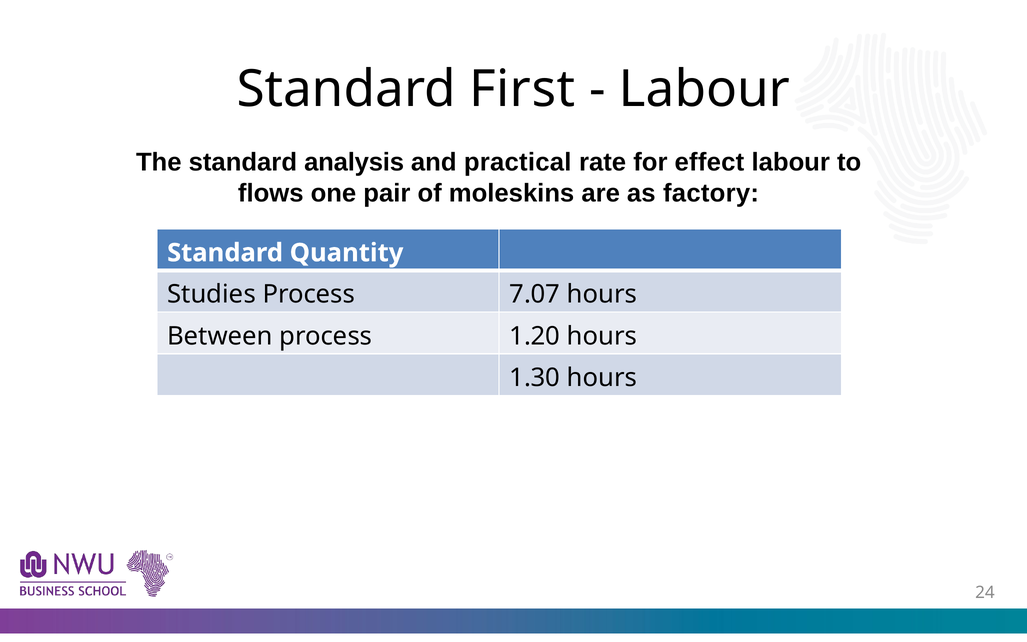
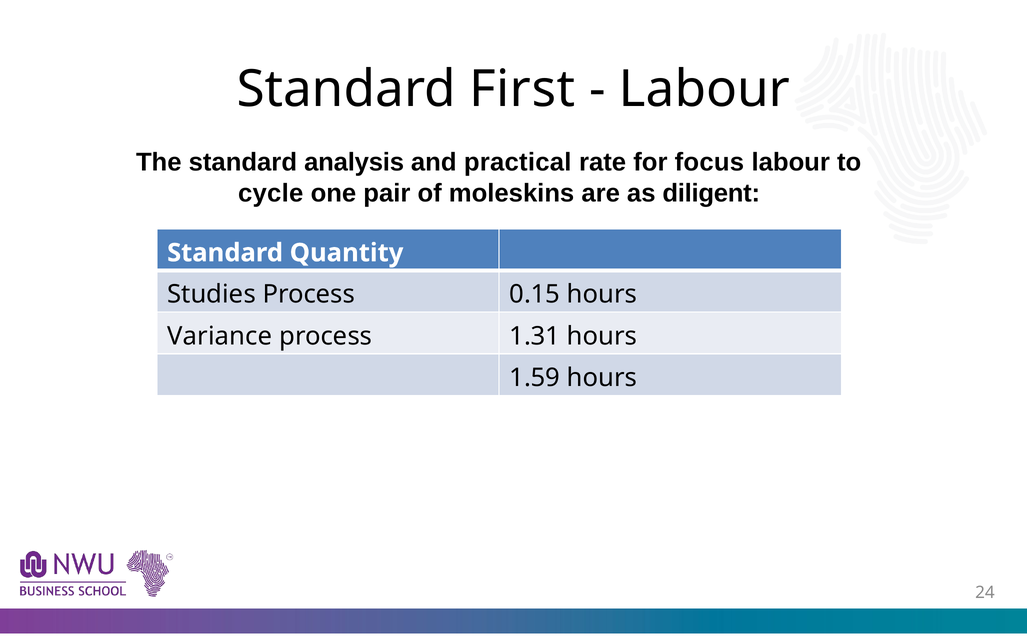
effect: effect -> focus
flows: flows -> cycle
factory: factory -> diligent
7.07: 7.07 -> 0.15
Between: Between -> Variance
1.20: 1.20 -> 1.31
1.30: 1.30 -> 1.59
